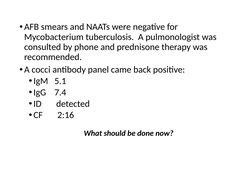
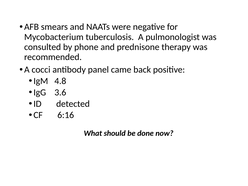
5.1: 5.1 -> 4.8
7.4: 7.4 -> 3.6
2:16: 2:16 -> 6:16
